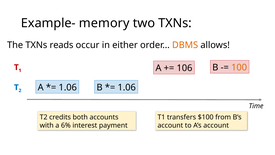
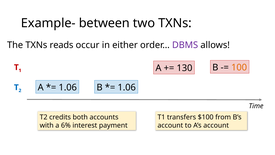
memory: memory -> between
DBMS colour: orange -> purple
106: 106 -> 130
